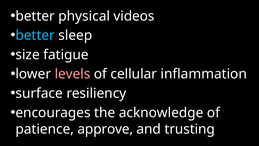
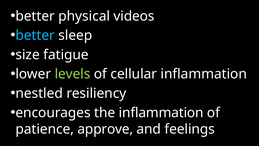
levels colour: pink -> light green
surface: surface -> nestled
the acknowledge: acknowledge -> inflammation
trusting: trusting -> feelings
